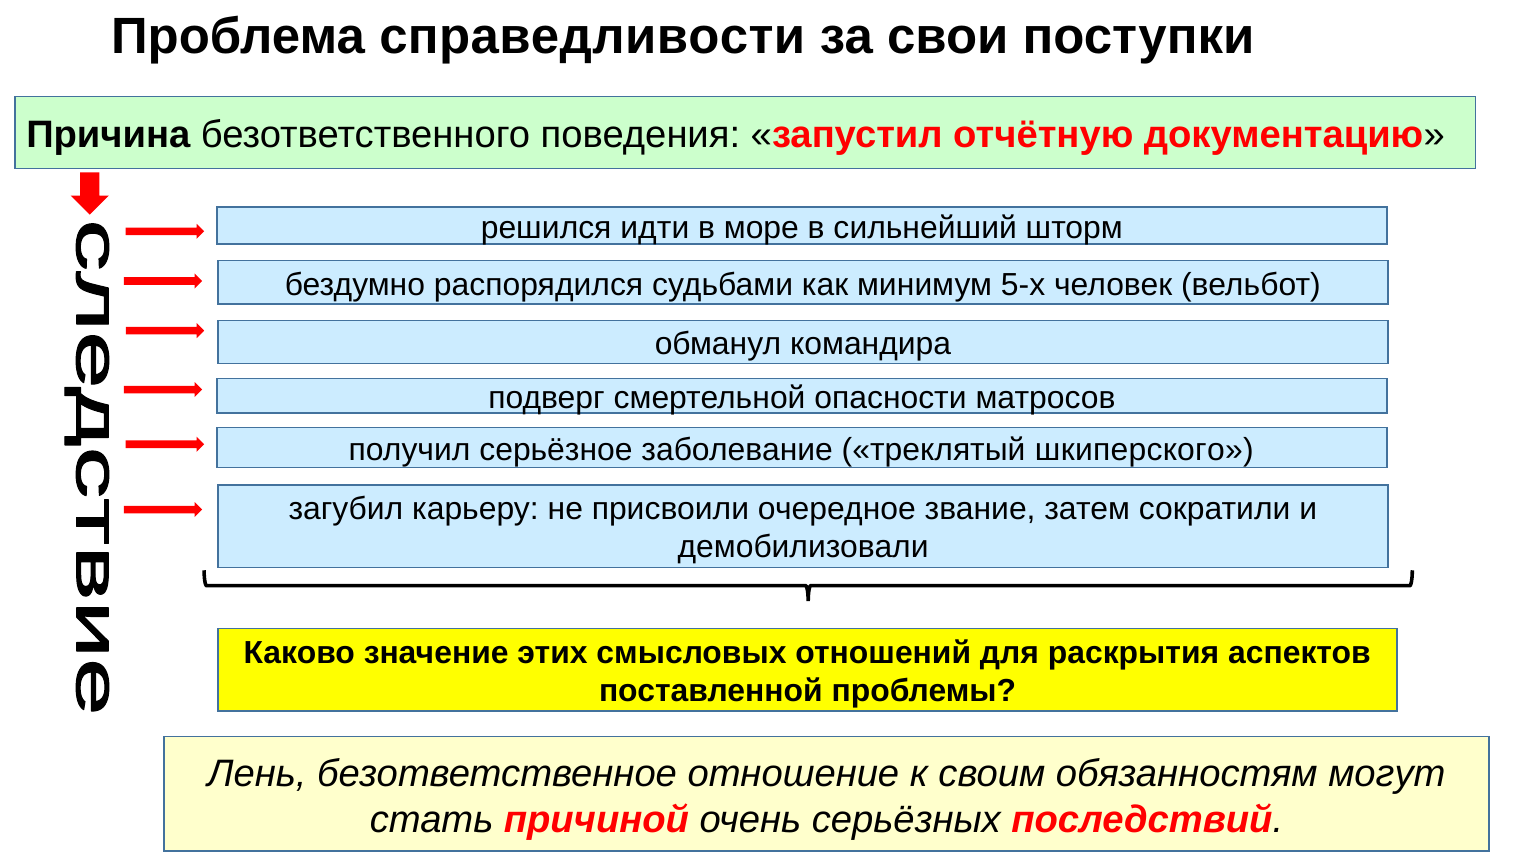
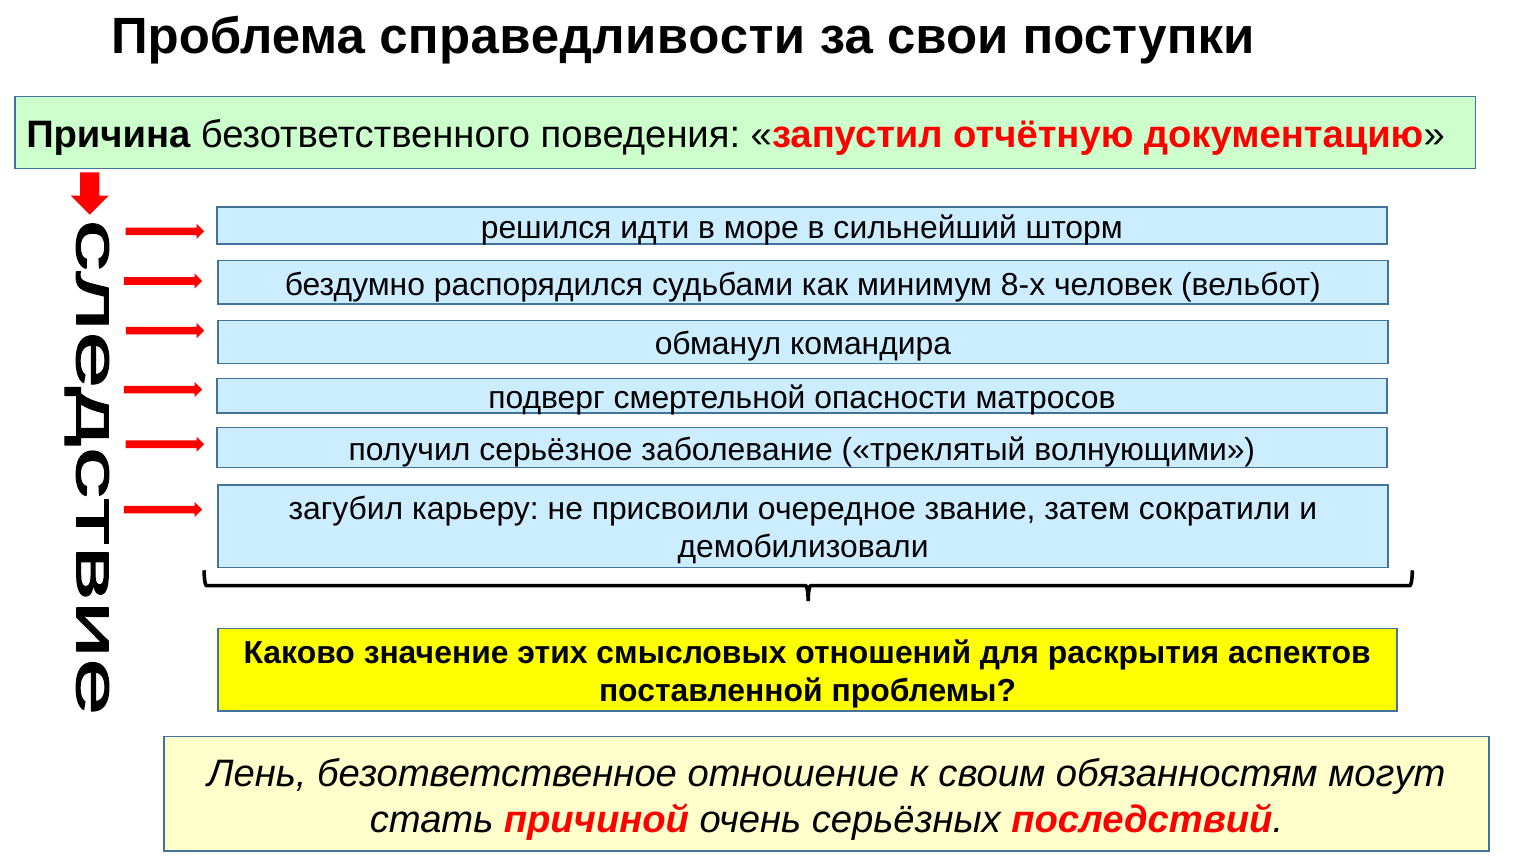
5-х: 5-х -> 8-х
шкиперского: шкиперского -> волнующими
